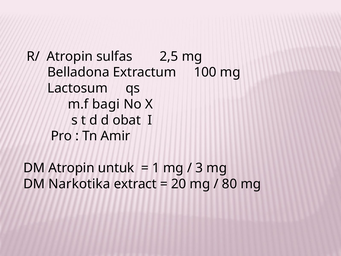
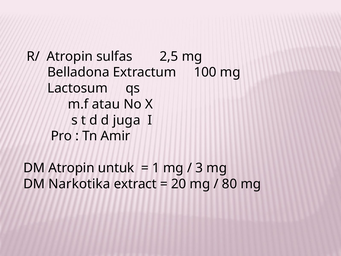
bagi: bagi -> atau
obat: obat -> juga
